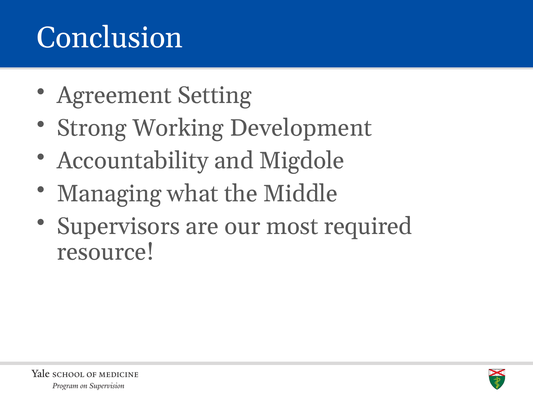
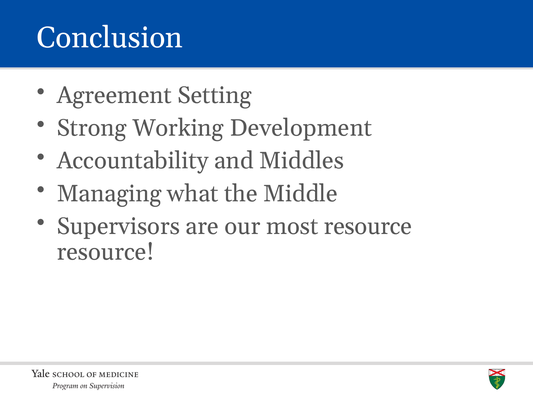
Migdole: Migdole -> Middles
most required: required -> resource
